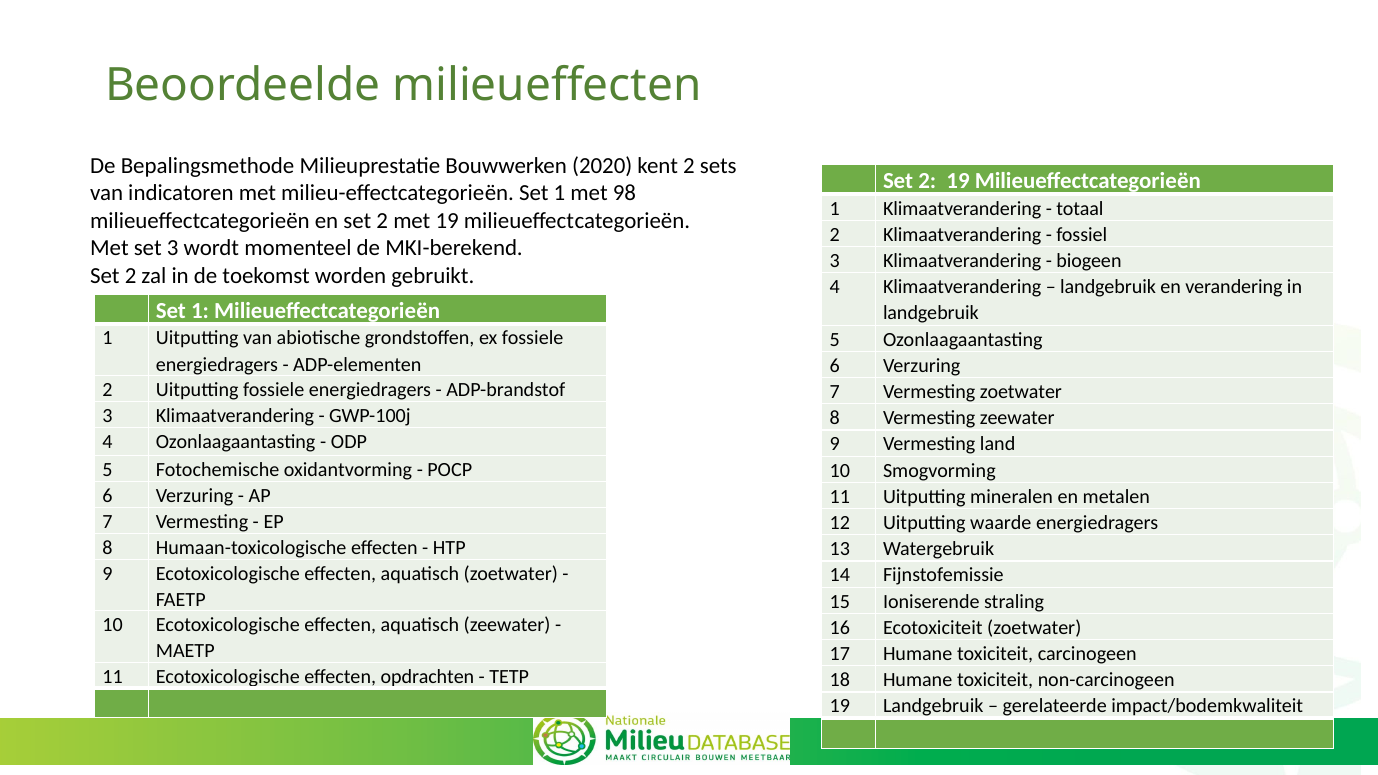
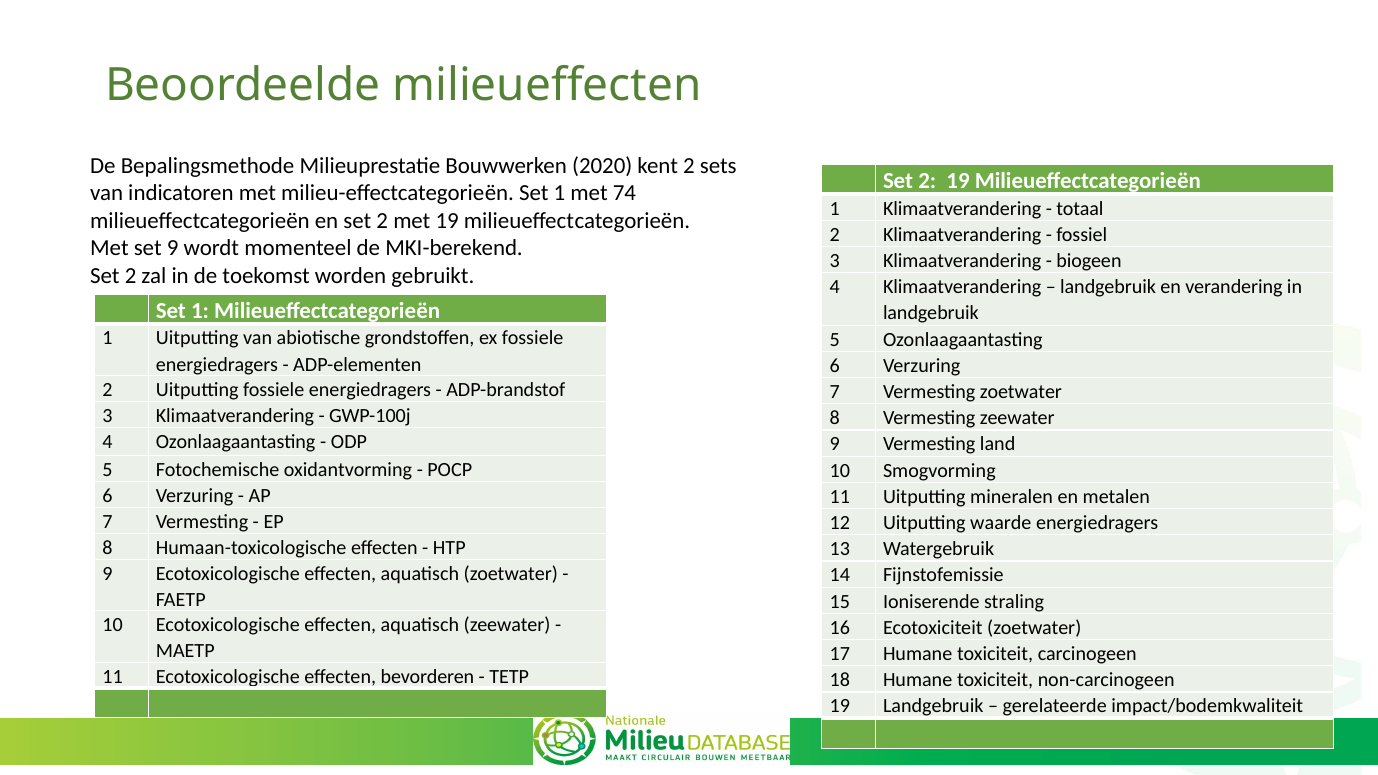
98: 98 -> 74
set 3: 3 -> 9
opdrachten: opdrachten -> bevorderen
